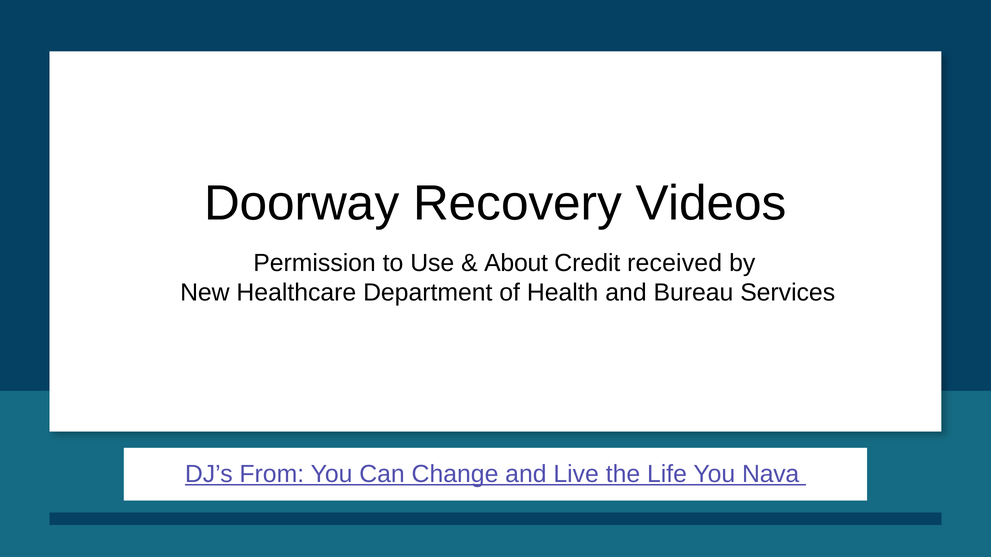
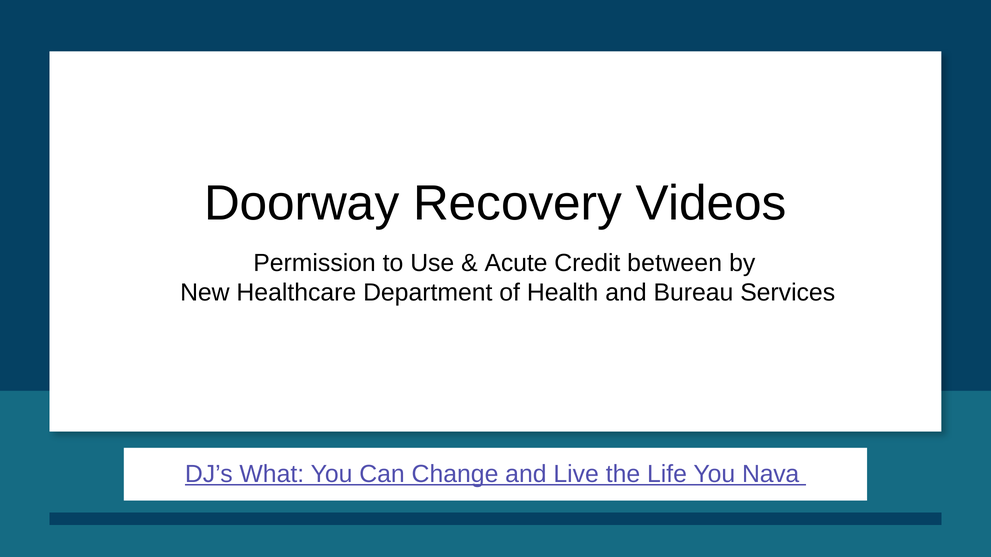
About: About -> Acute
received: received -> between
From: From -> What
